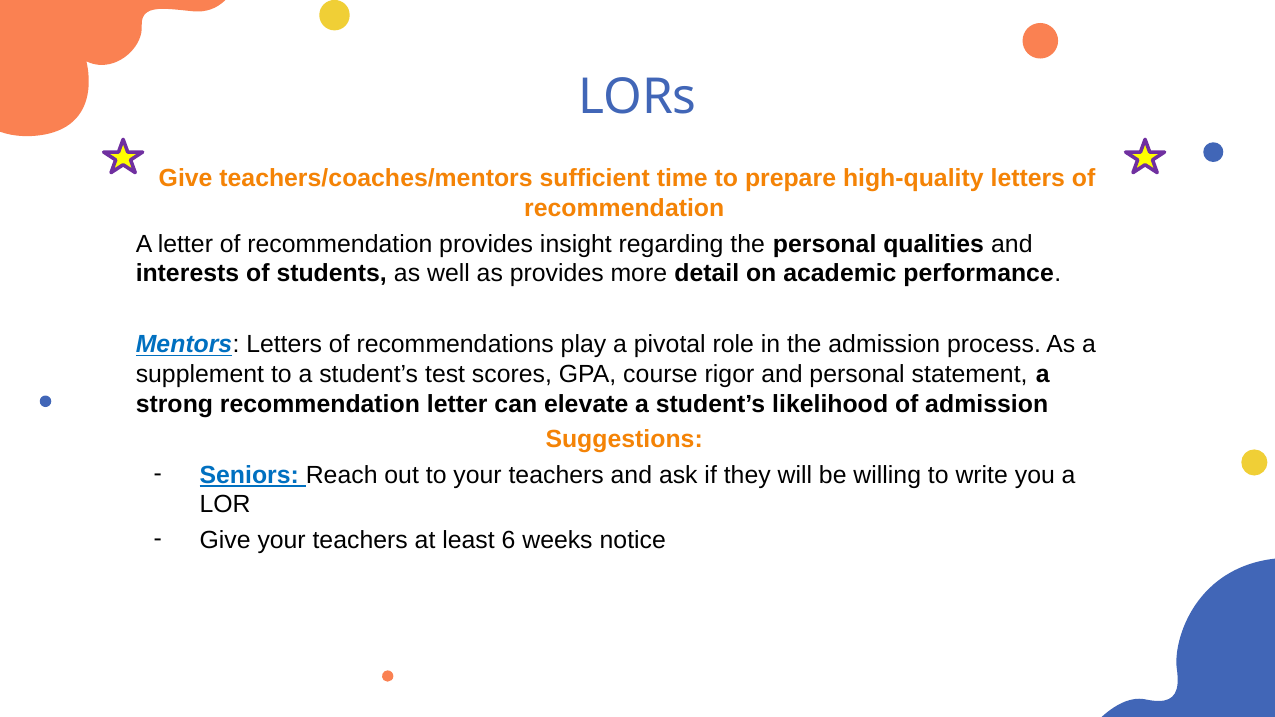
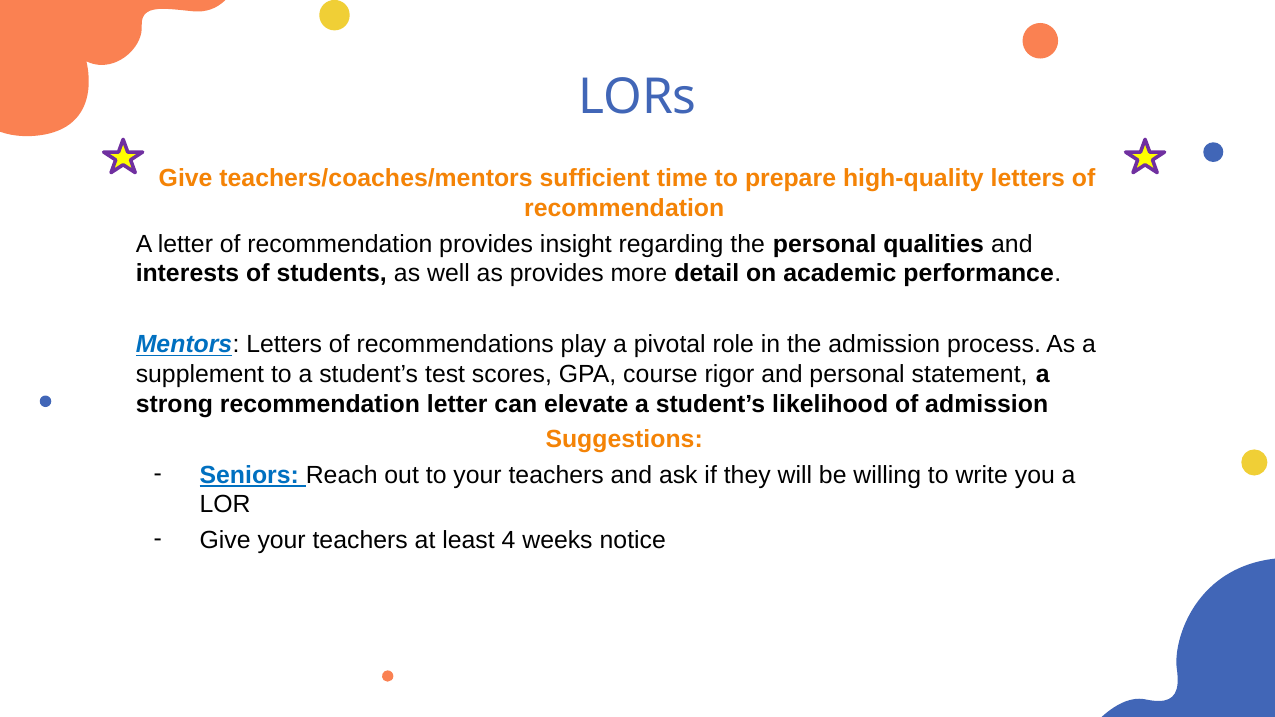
6: 6 -> 4
